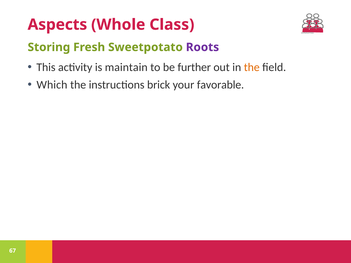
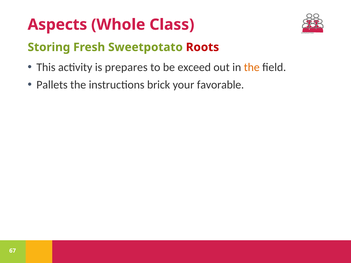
Roots colour: purple -> red
maintain: maintain -> prepares
further: further -> exceed
Which: Which -> Pallets
